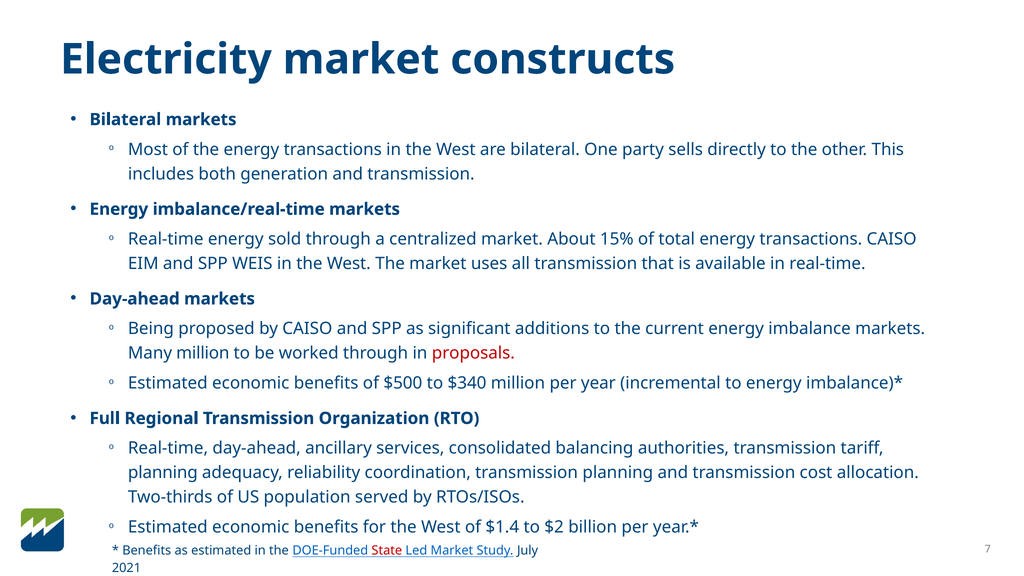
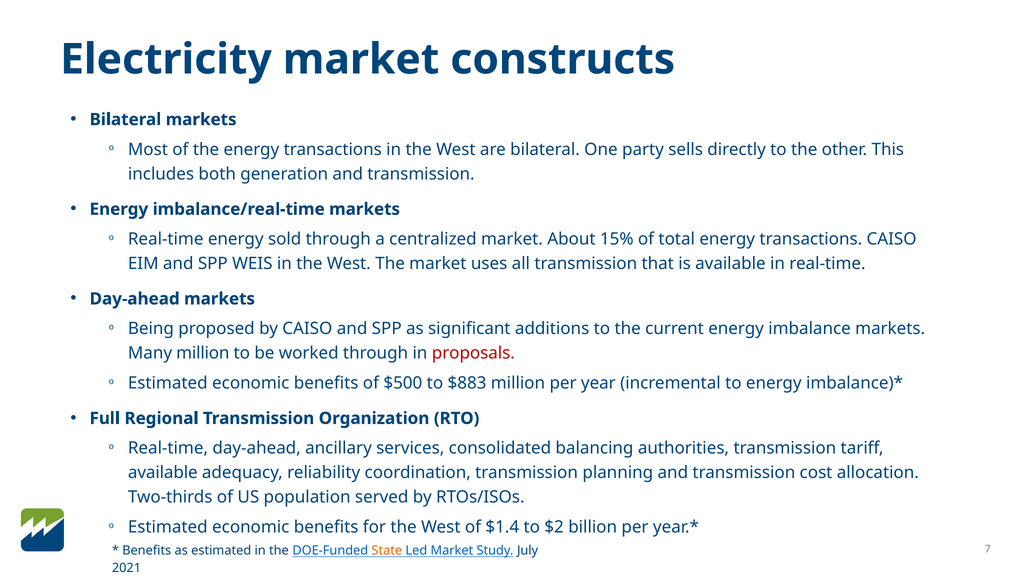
$340: $340 -> $883
planning at (163, 473): planning -> available
State colour: red -> orange
